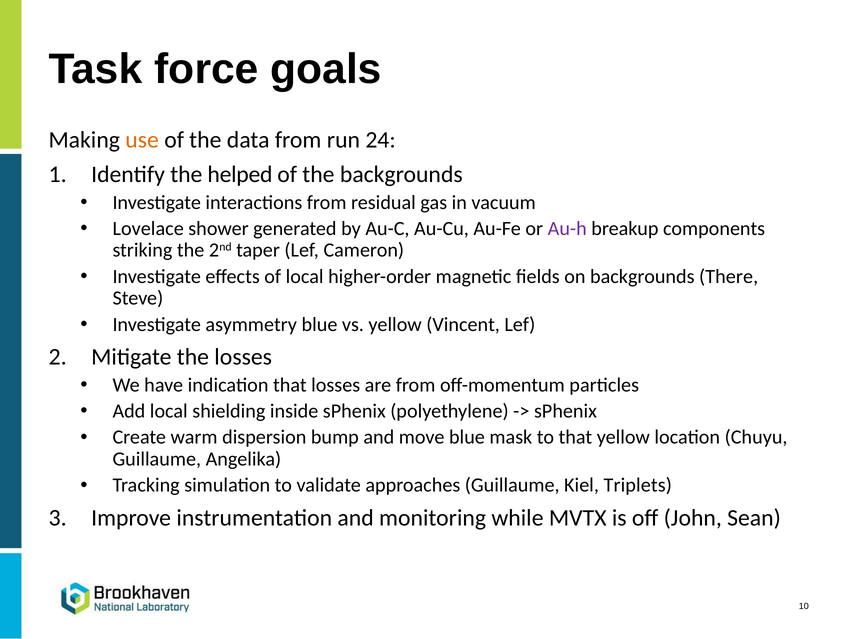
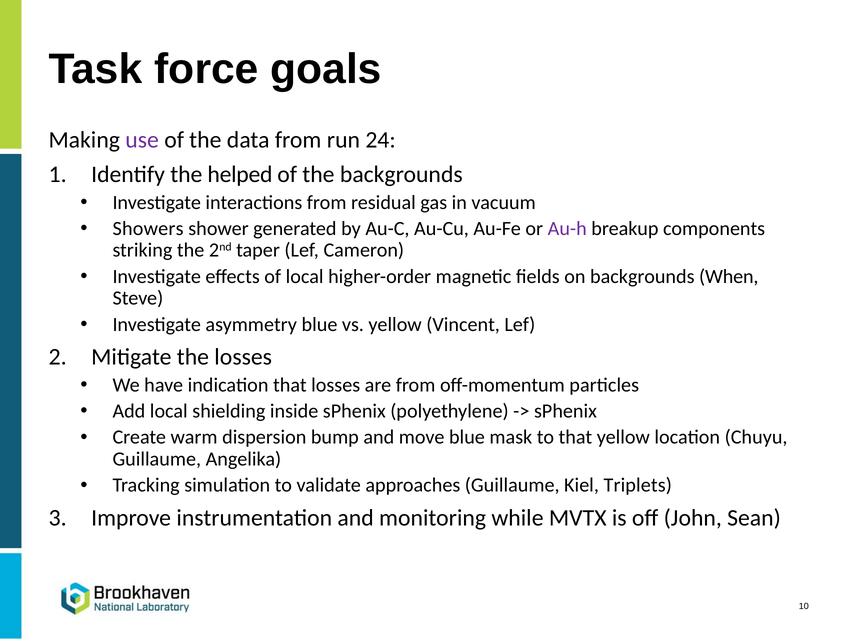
use colour: orange -> purple
Lovelace: Lovelace -> Showers
There: There -> When
